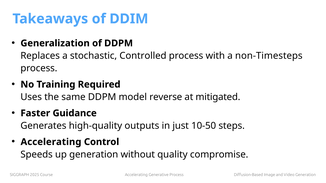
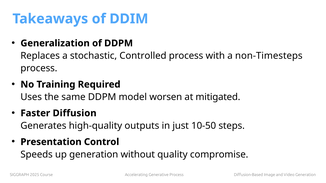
reverse: reverse -> worsen
Guidance: Guidance -> Diffusion
Accelerating at (51, 142): Accelerating -> Presentation
